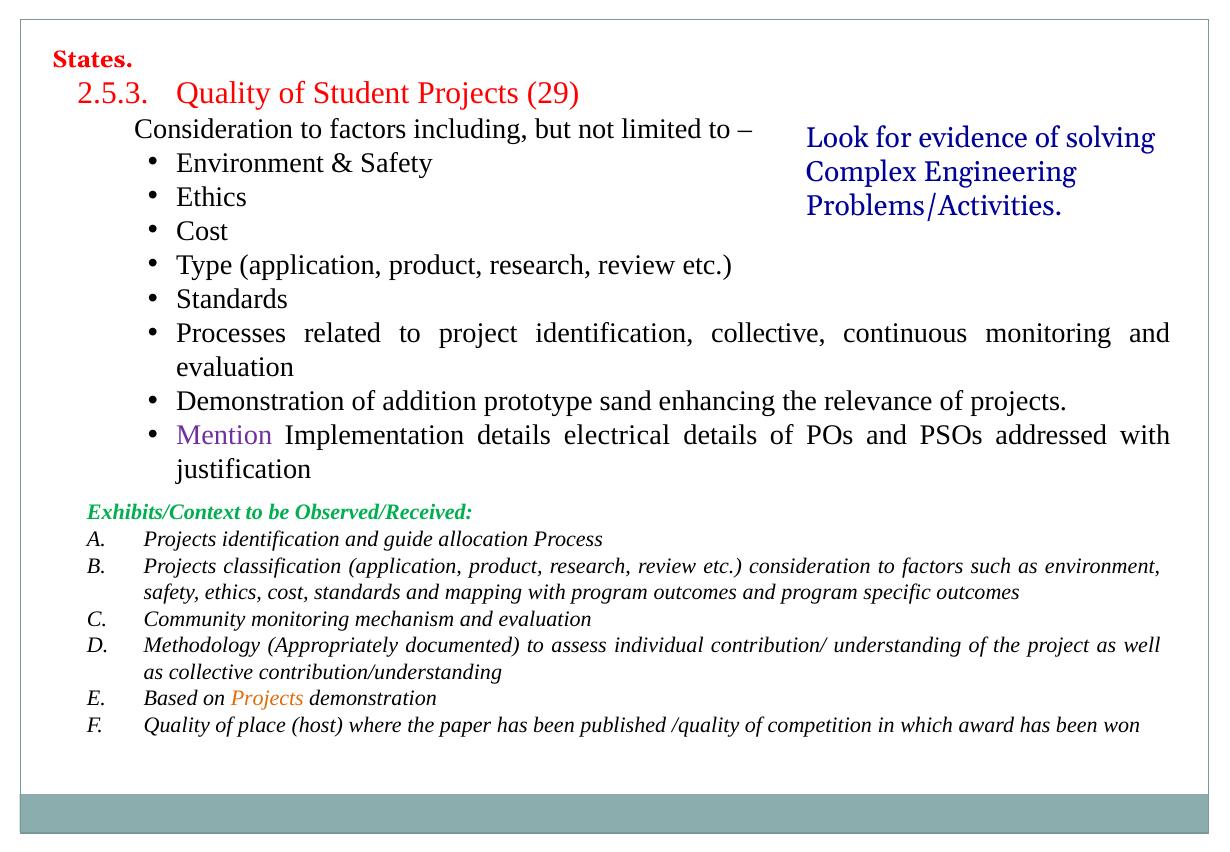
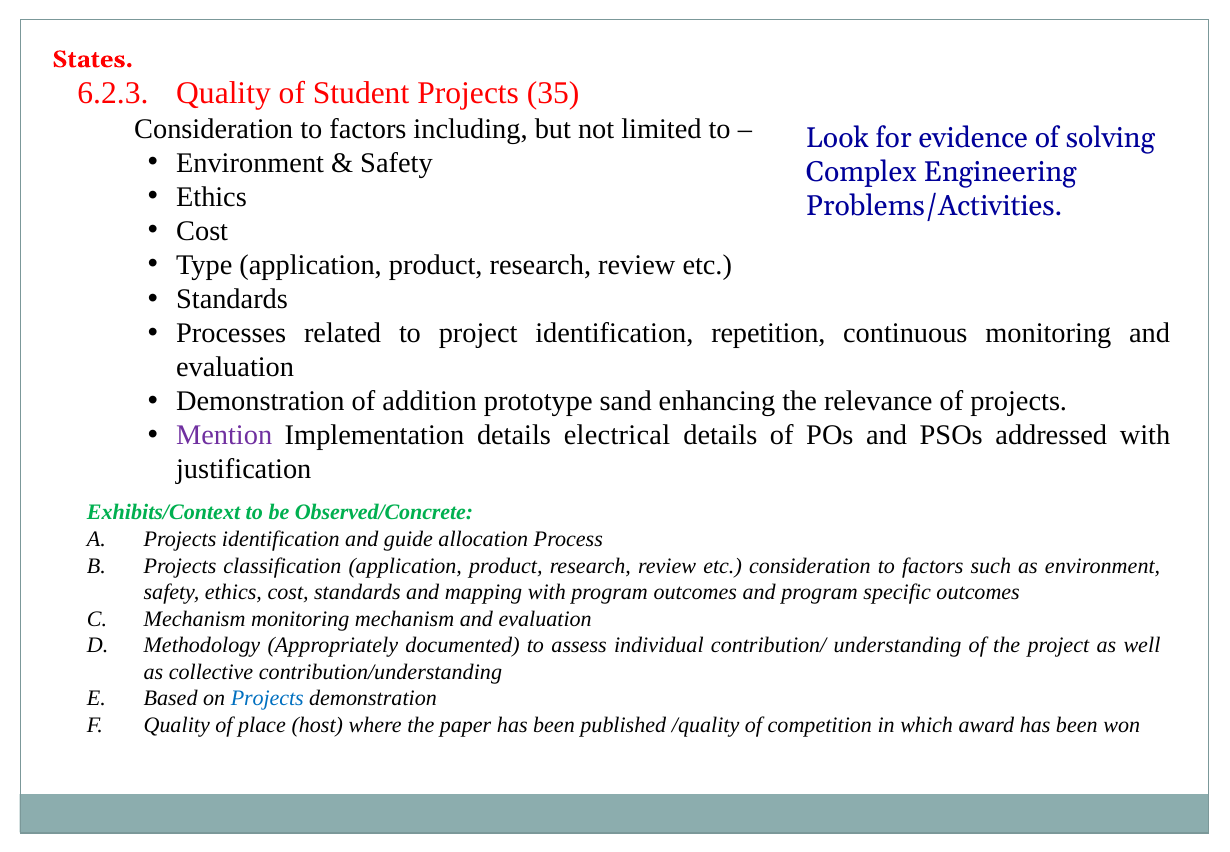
2.5.3: 2.5.3 -> 6.2.3
29: 29 -> 35
identification collective: collective -> repetition
Observed/Received: Observed/Received -> Observed/Concrete
C Community: Community -> Mechanism
Projects at (267, 698) colour: orange -> blue
